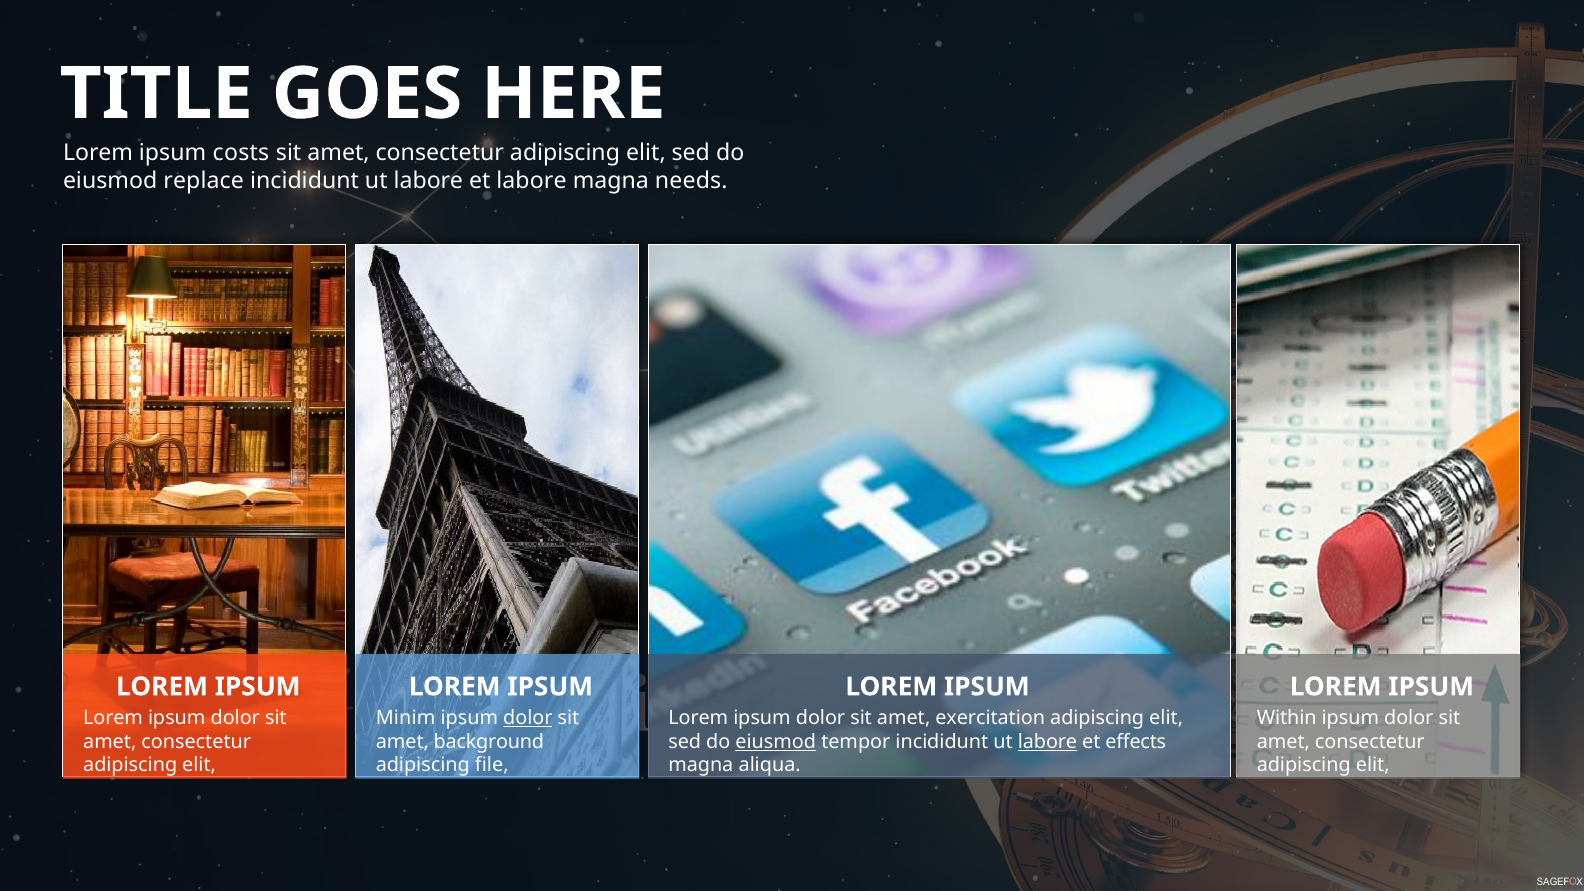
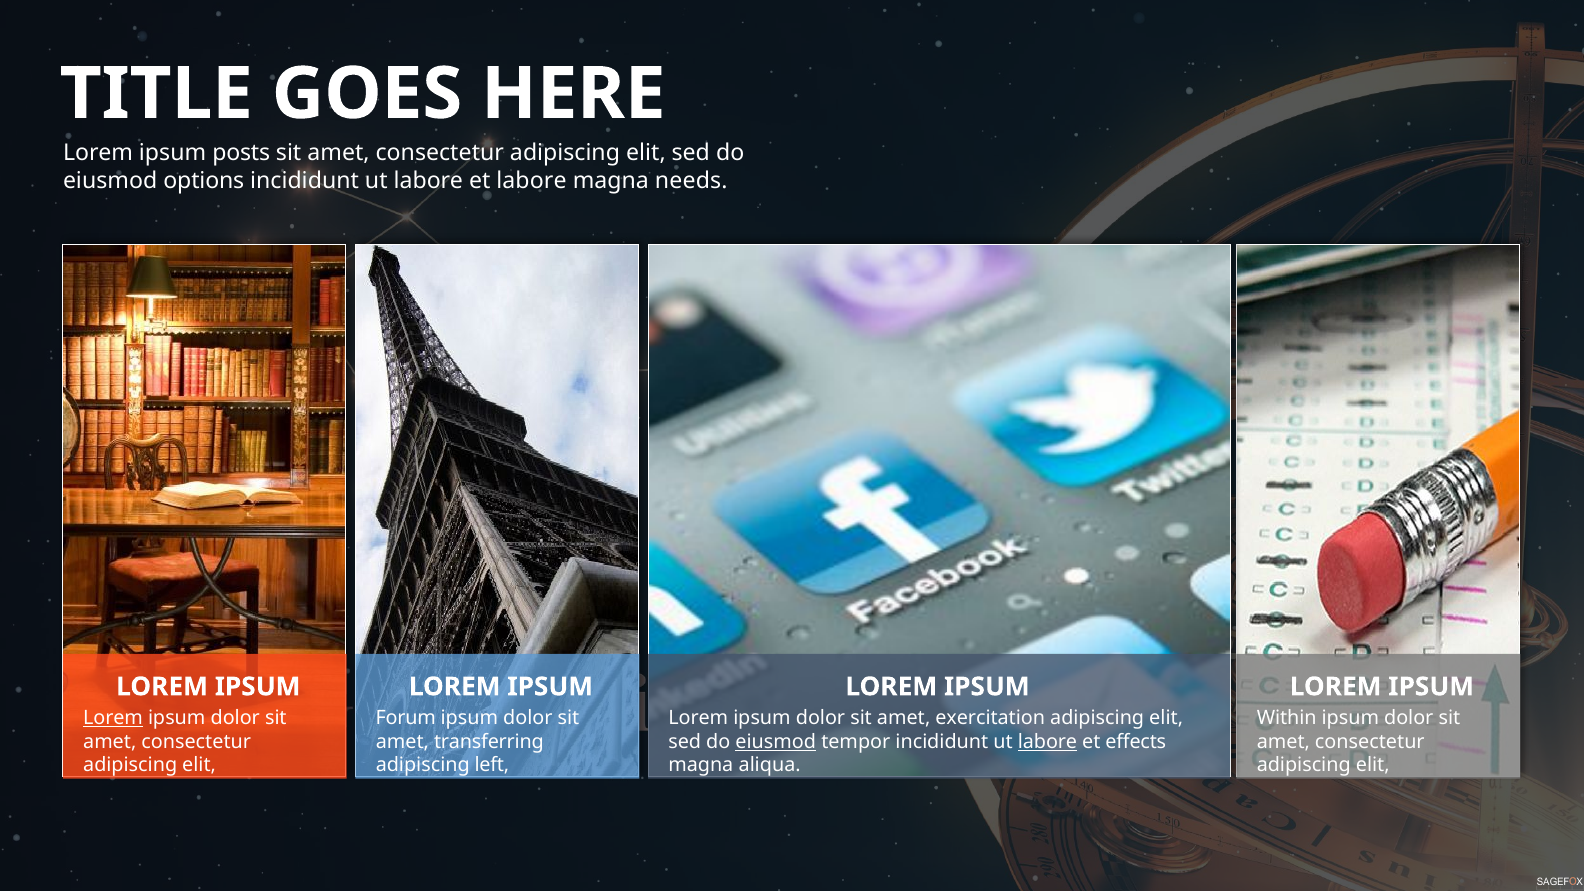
costs: costs -> posts
replace: replace -> options
Lorem at (113, 718) underline: none -> present
Minim: Minim -> Forum
dolor at (528, 718) underline: present -> none
background: background -> transferring
file: file -> left
